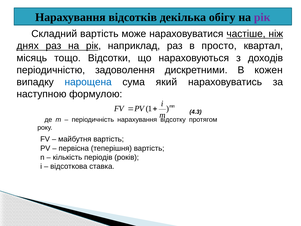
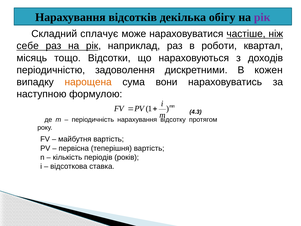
Складний вартість: вартість -> сплачує
днях: днях -> себе
просто: просто -> роботи
нарощена colour: blue -> orange
який: який -> вони
